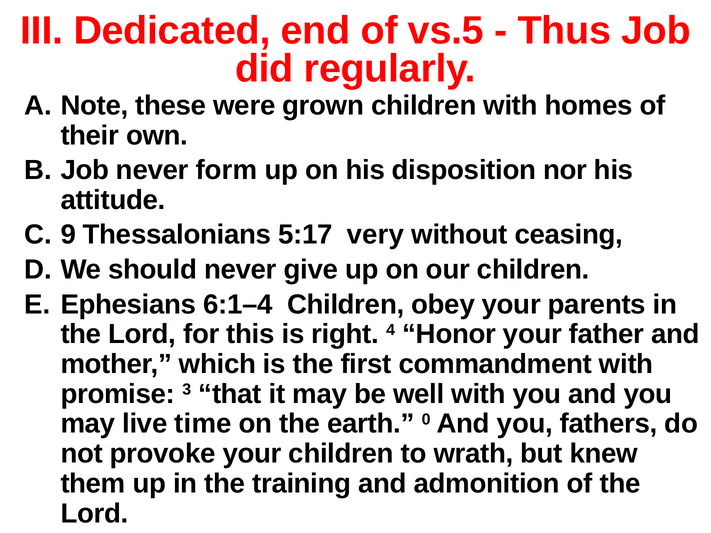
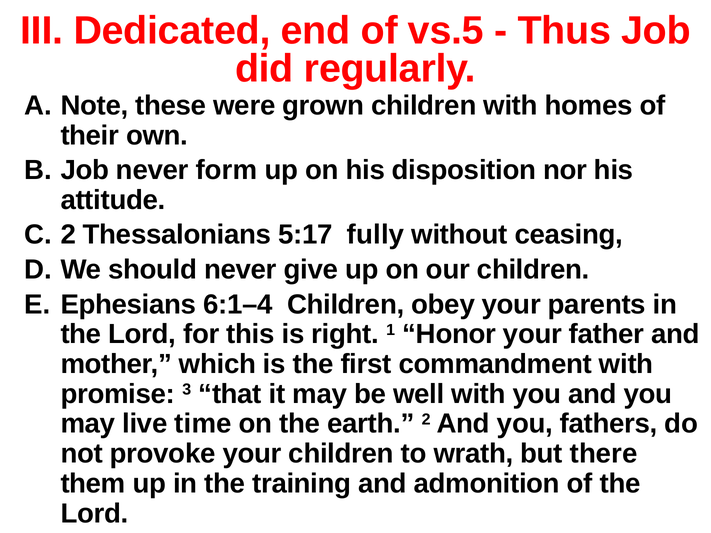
9 at (68, 235): 9 -> 2
very: very -> fully
4: 4 -> 1
earth 0: 0 -> 2
knew: knew -> there
